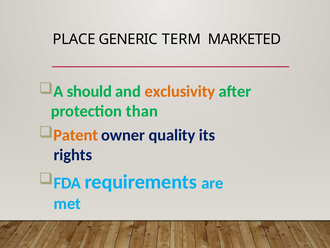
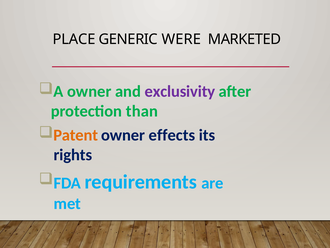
TERM: TERM -> WERE
A should: should -> owner
exclusivity colour: orange -> purple
quality: quality -> effects
